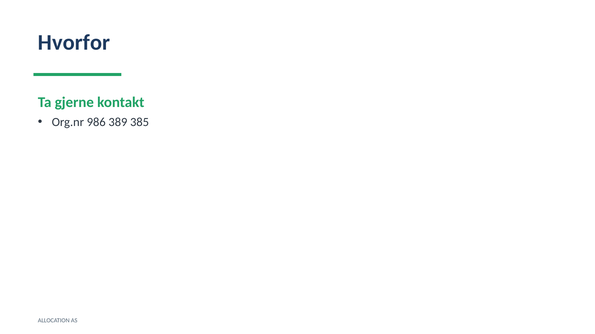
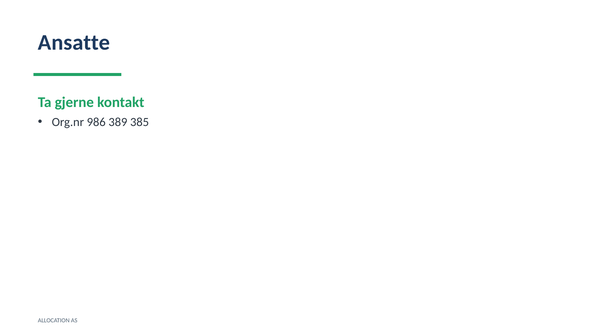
Hvorfor: Hvorfor -> Ansatte
